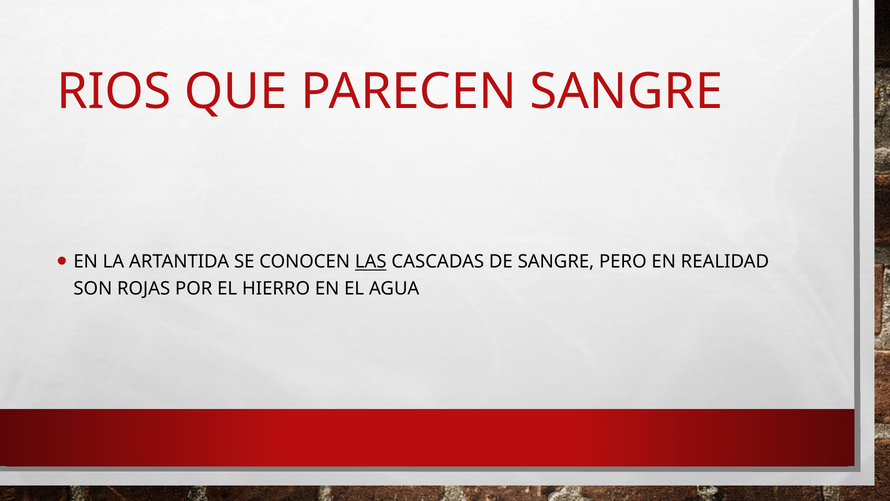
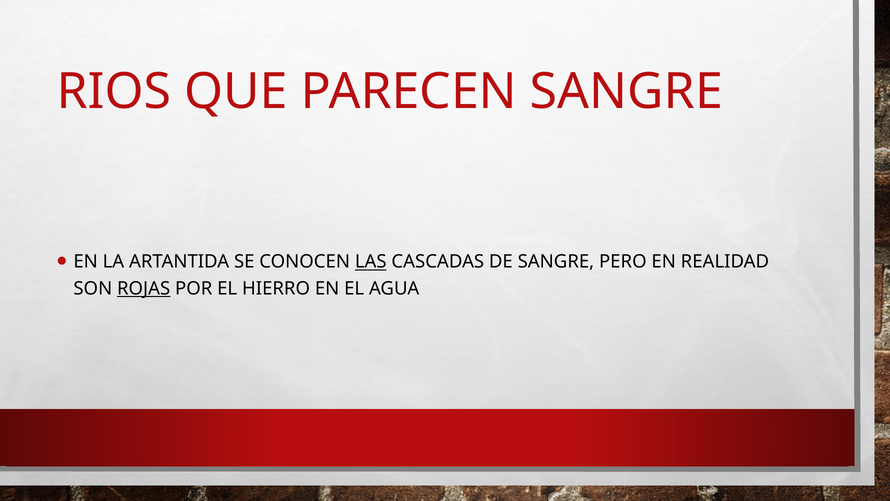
ROJAS underline: none -> present
